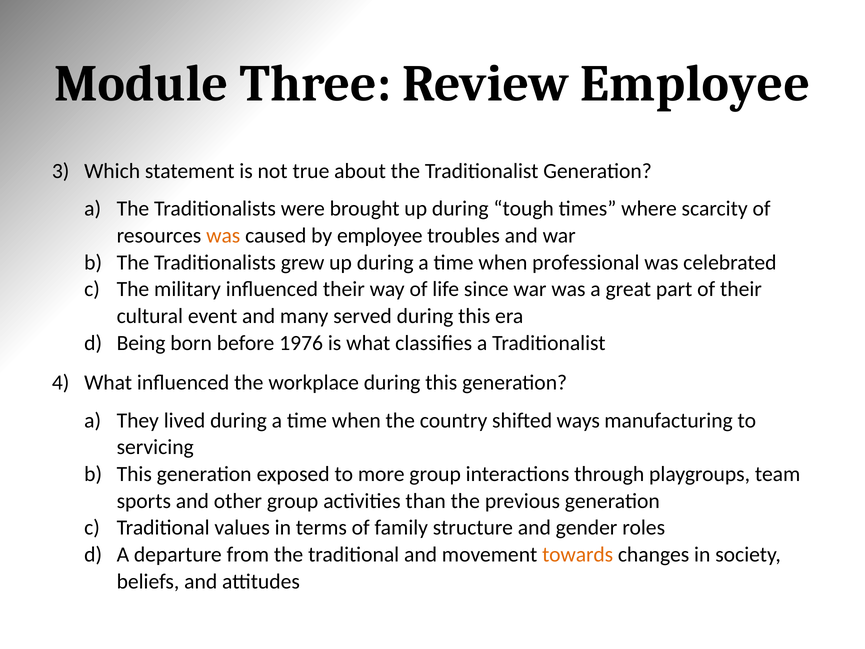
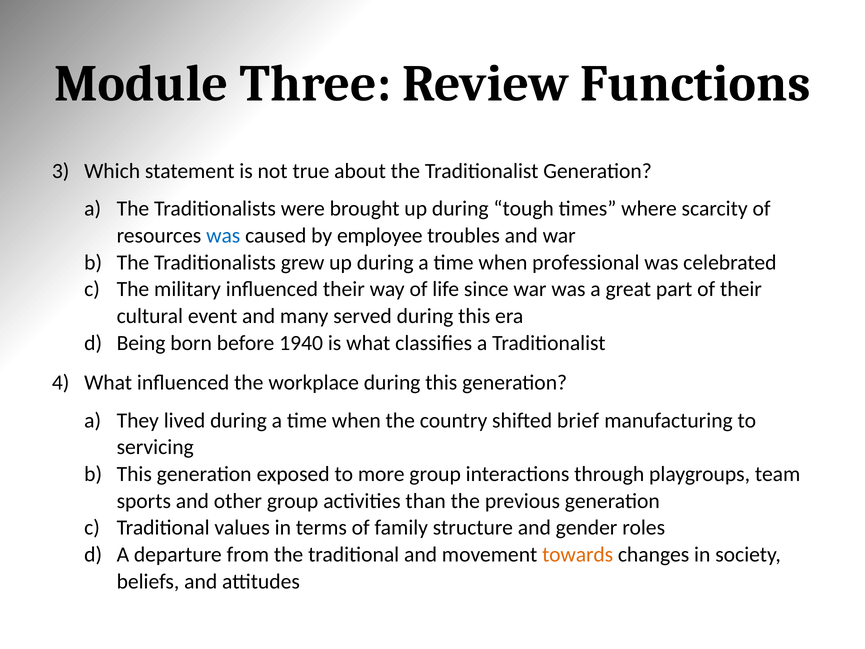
Review Employee: Employee -> Functions
was at (223, 236) colour: orange -> blue
1976: 1976 -> 1940
ways: ways -> brief
